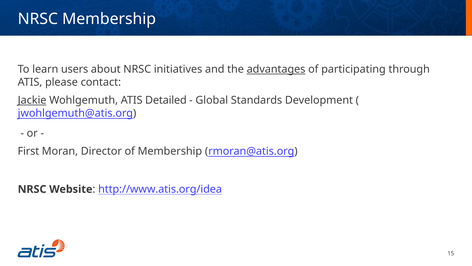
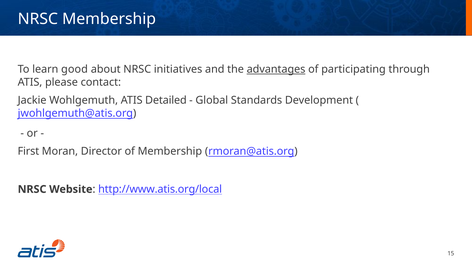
users: users -> good
Jackie underline: present -> none
http://www.atis.org/idea: http://www.atis.org/idea -> http://www.atis.org/local
